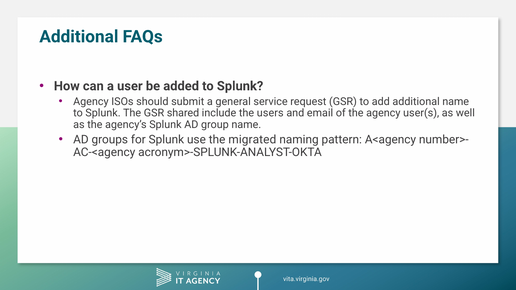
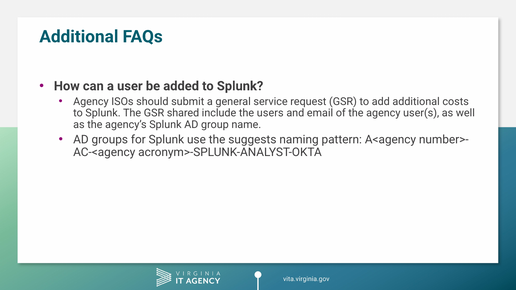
additional name: name -> costs
migrated: migrated -> suggests
